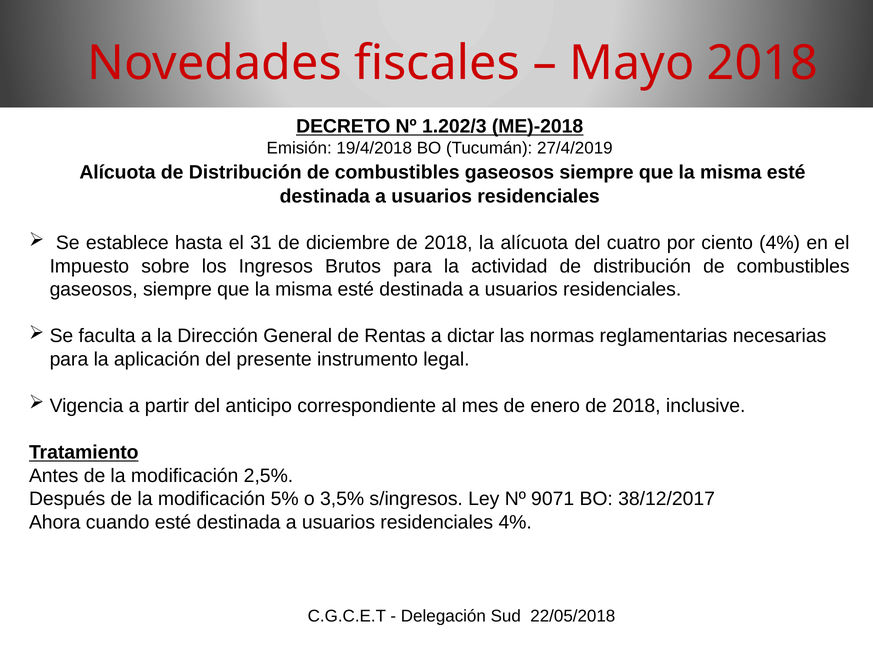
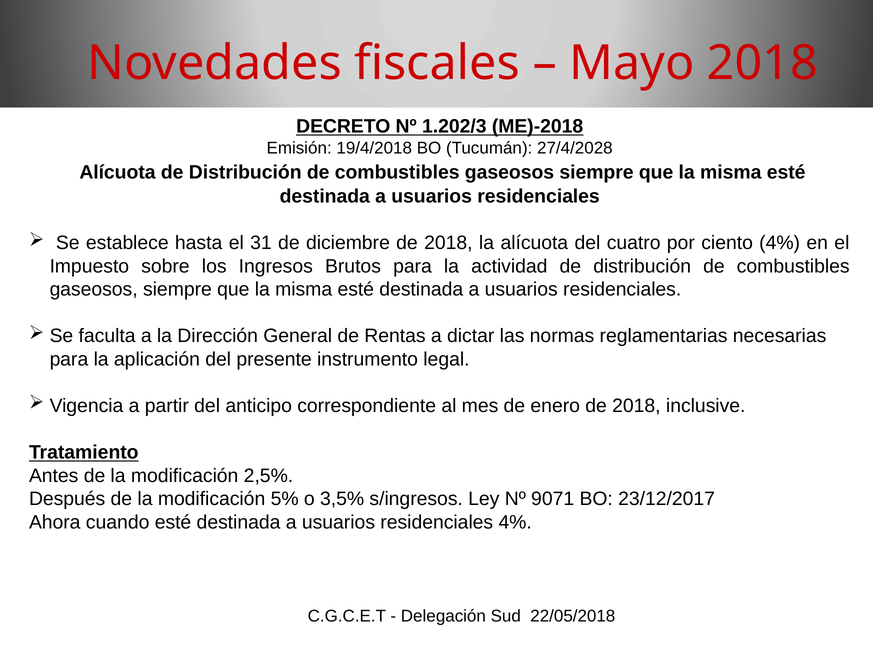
27/4/2019: 27/4/2019 -> 27/4/2028
38/12/2017: 38/12/2017 -> 23/12/2017
